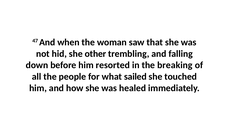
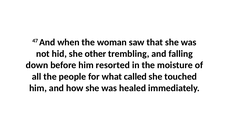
breaking: breaking -> moisture
sailed: sailed -> called
